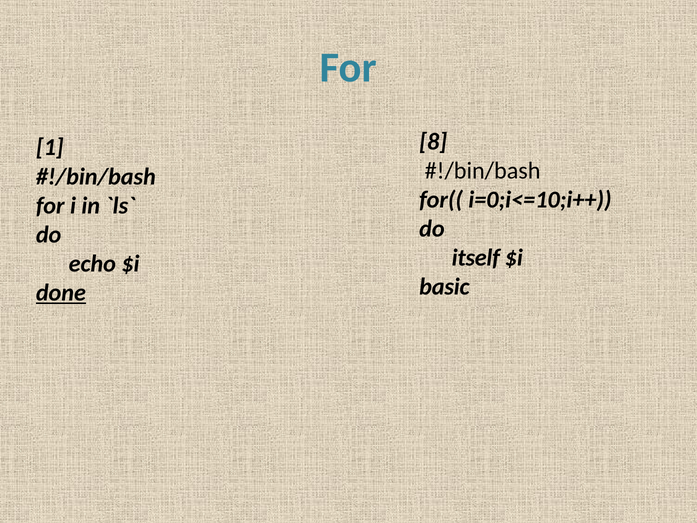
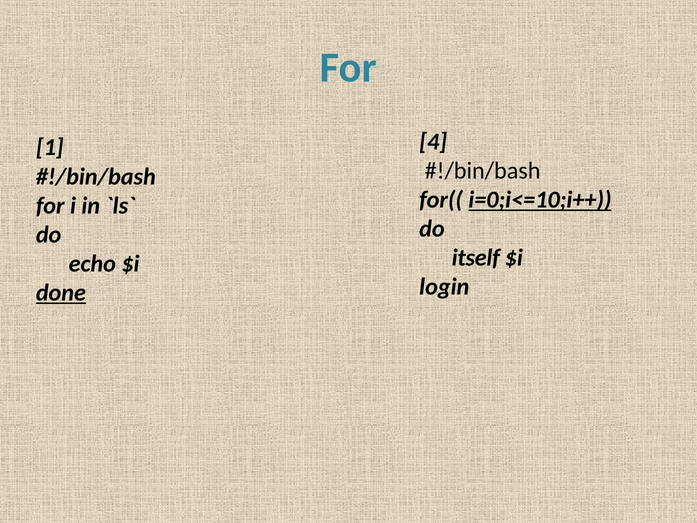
8: 8 -> 4
i=0;i<=10;i++ underline: none -> present
basic: basic -> login
